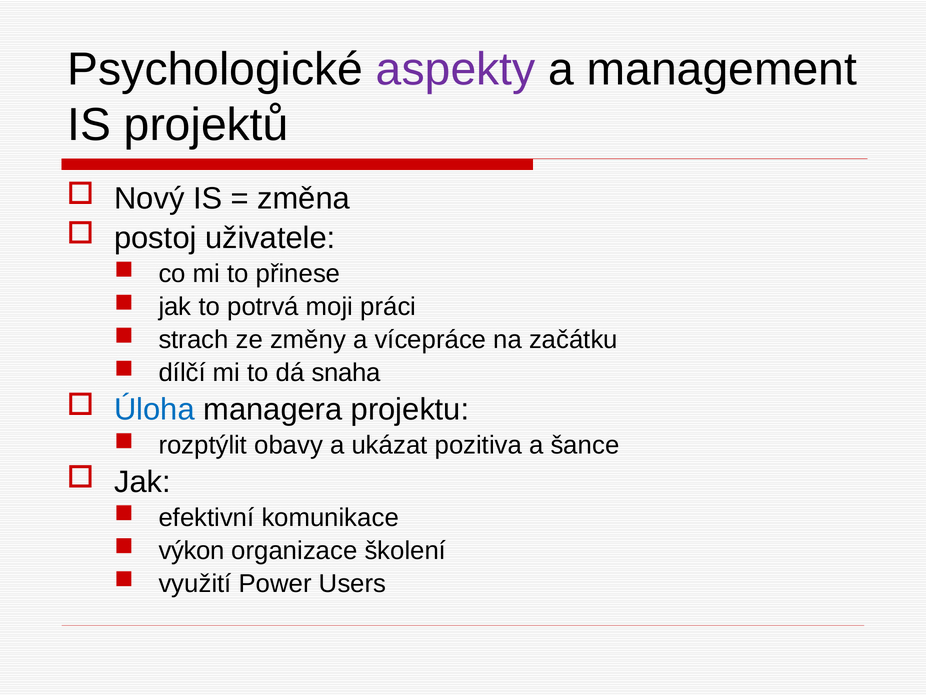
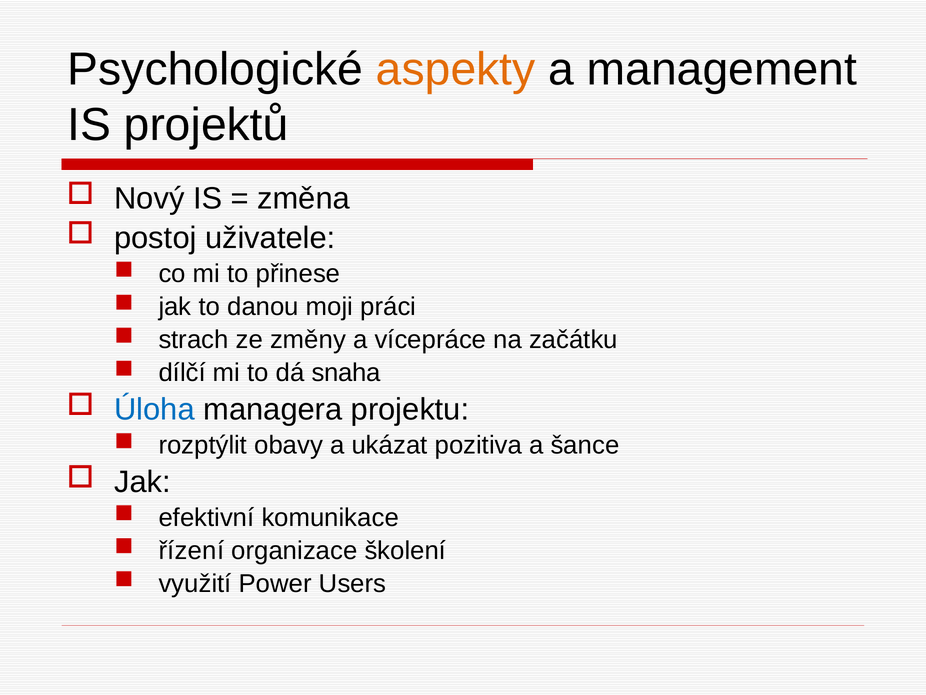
aspekty colour: purple -> orange
potrvá: potrvá -> danou
výkon: výkon -> řízení
